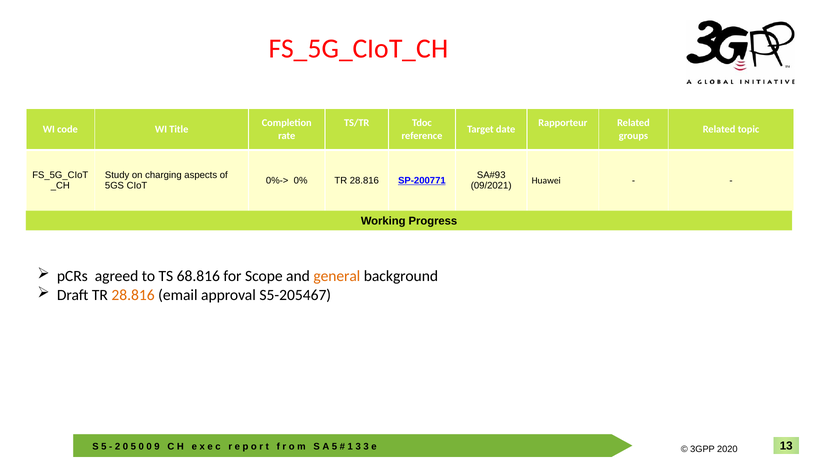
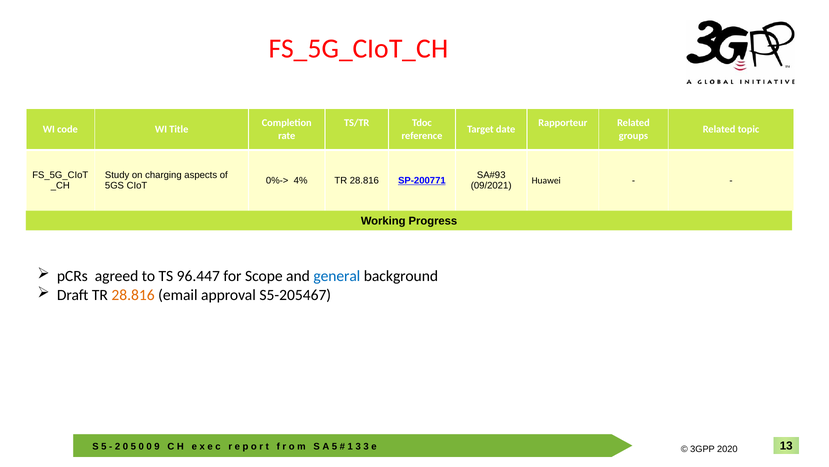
0%: 0% -> 4%
68.816: 68.816 -> 96.447
general colour: orange -> blue
